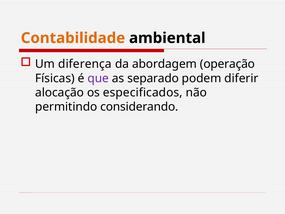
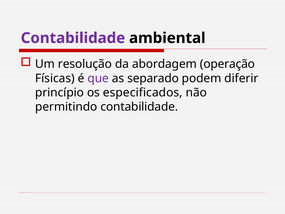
Contabilidade at (73, 38) colour: orange -> purple
diferença: diferença -> resolução
alocação: alocação -> princípio
permitindo considerando: considerando -> contabilidade
